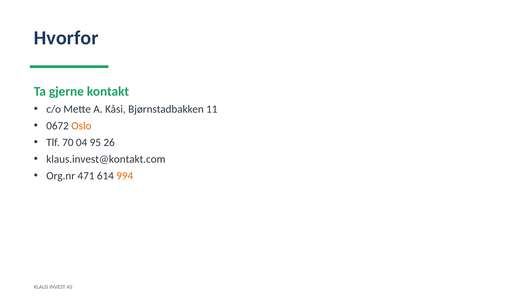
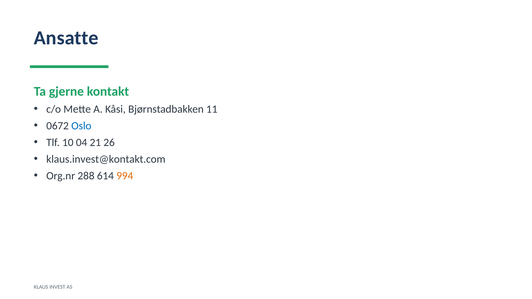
Hvorfor: Hvorfor -> Ansatte
Oslo colour: orange -> blue
70: 70 -> 10
95: 95 -> 21
471: 471 -> 288
